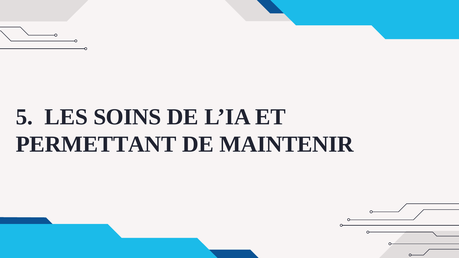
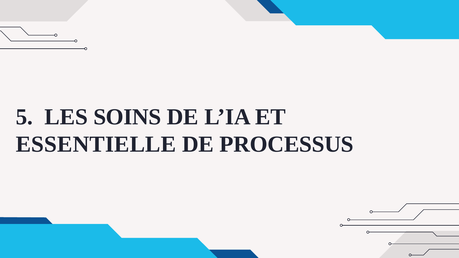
PERMETTANT: PERMETTANT -> ESSENTIELLE
MAINTENIR: MAINTENIR -> PROCESSUS
